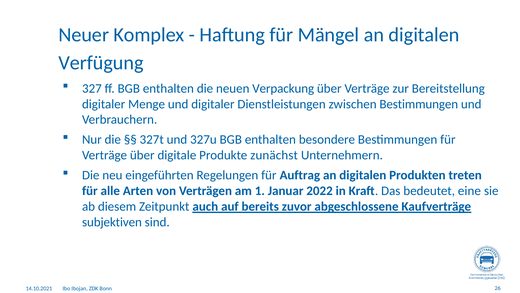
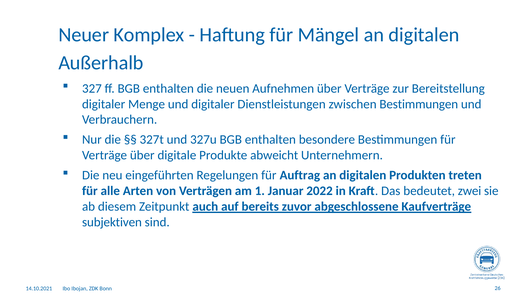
Verfügung: Verfügung -> Außerhalb
Verpackung: Verpackung -> Aufnehmen
zunächst: zunächst -> abweicht
eine: eine -> zwei
